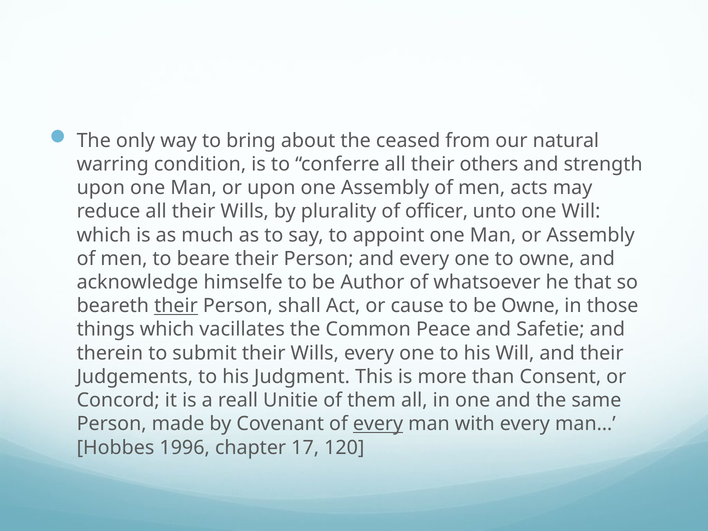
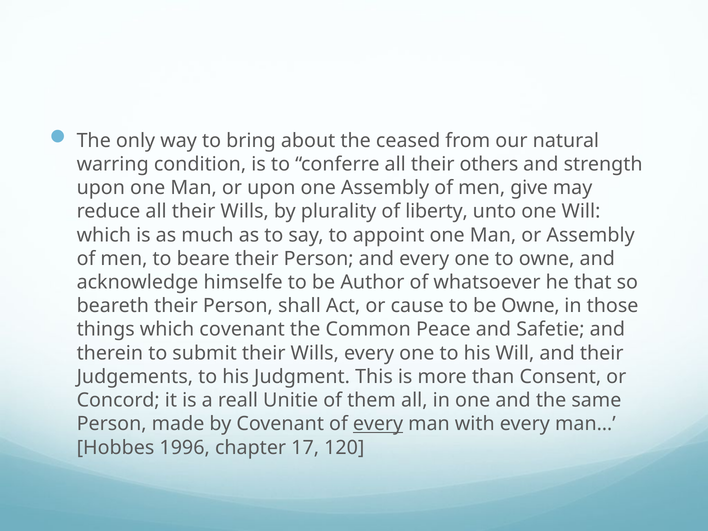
acts: acts -> give
officer: officer -> liberty
their at (176, 306) underline: present -> none
which vacillates: vacillates -> covenant
